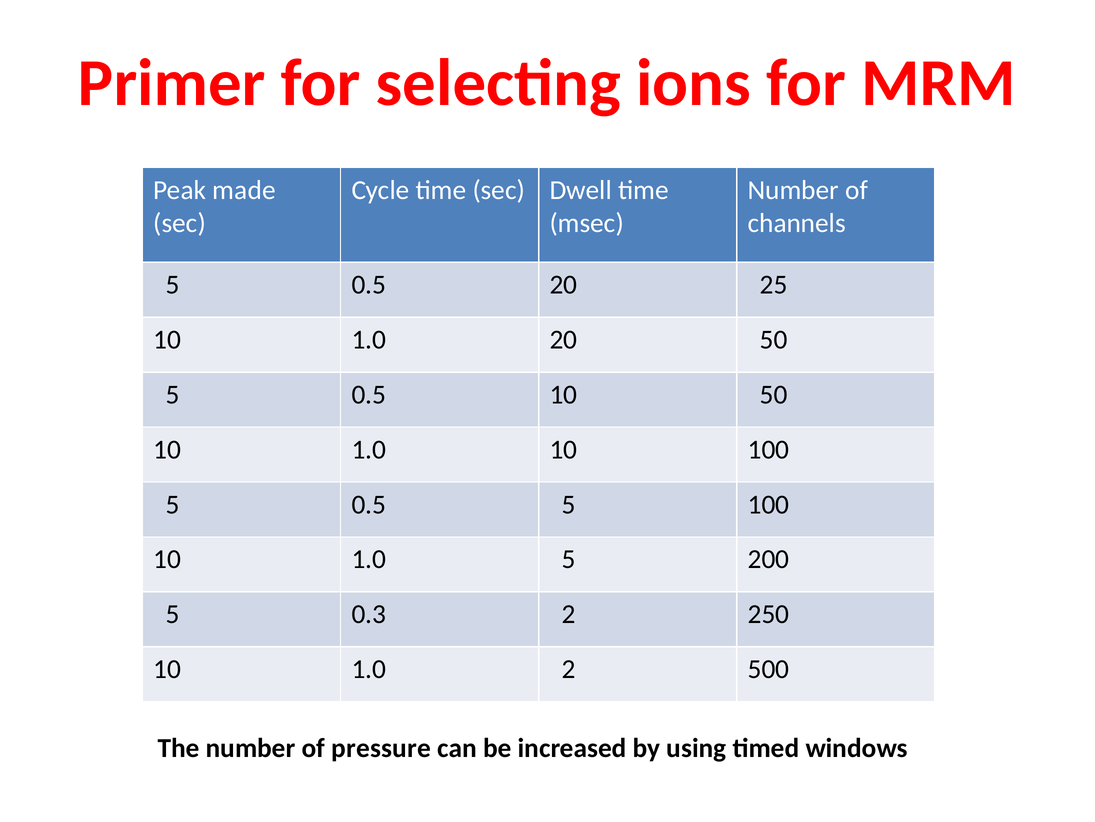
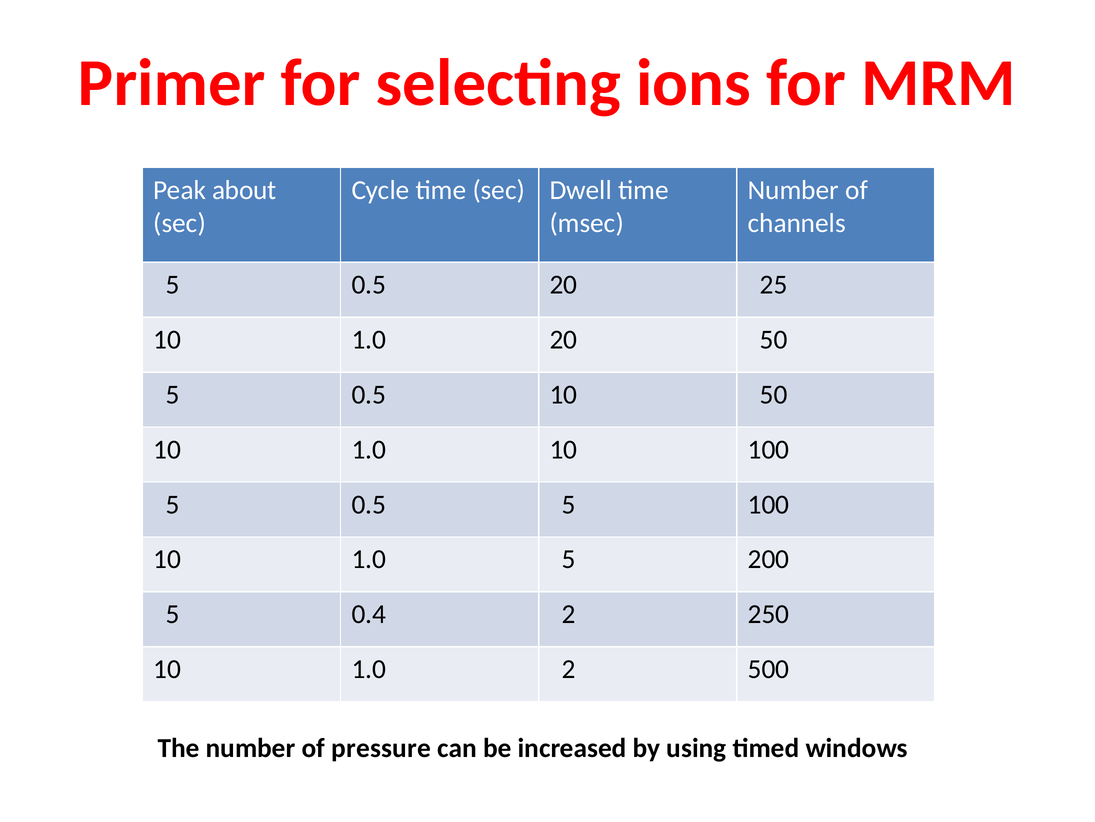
made: made -> about
0.3: 0.3 -> 0.4
